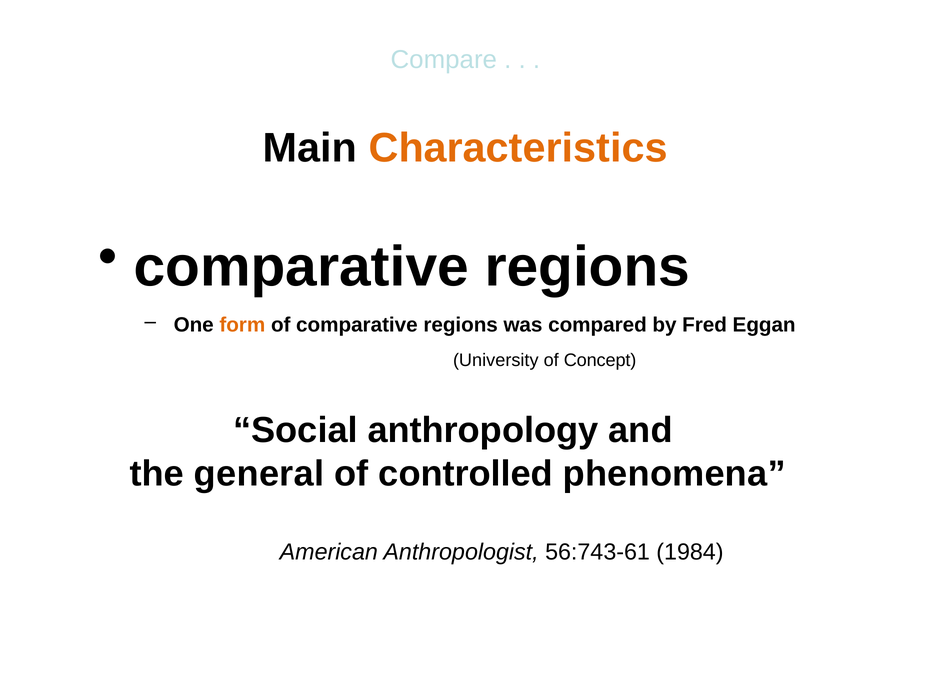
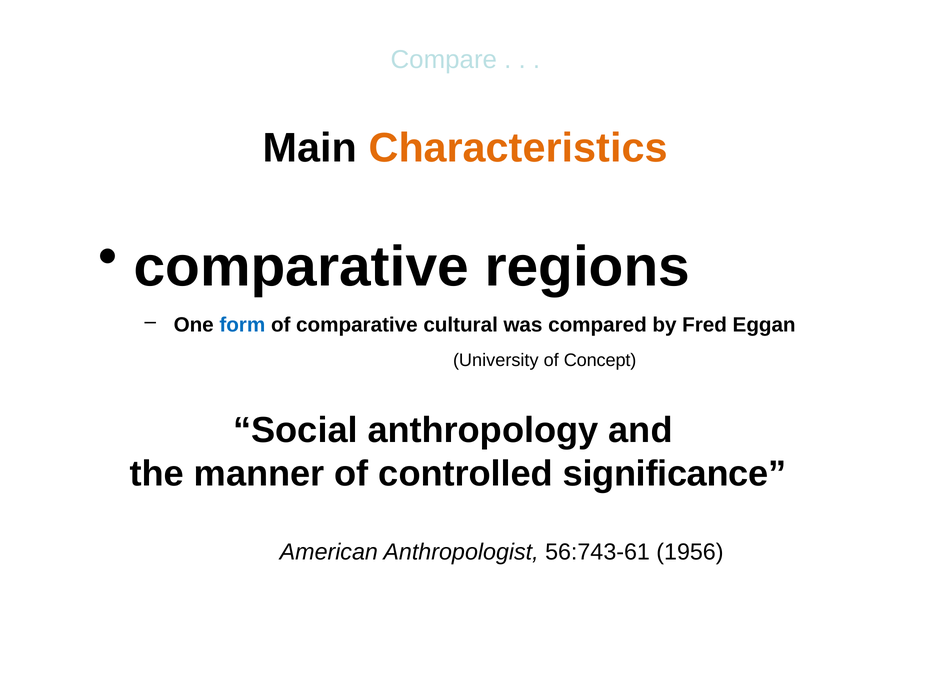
form colour: orange -> blue
of comparative regions: regions -> cultural
general: general -> manner
phenomena: phenomena -> significance
1984: 1984 -> 1956
